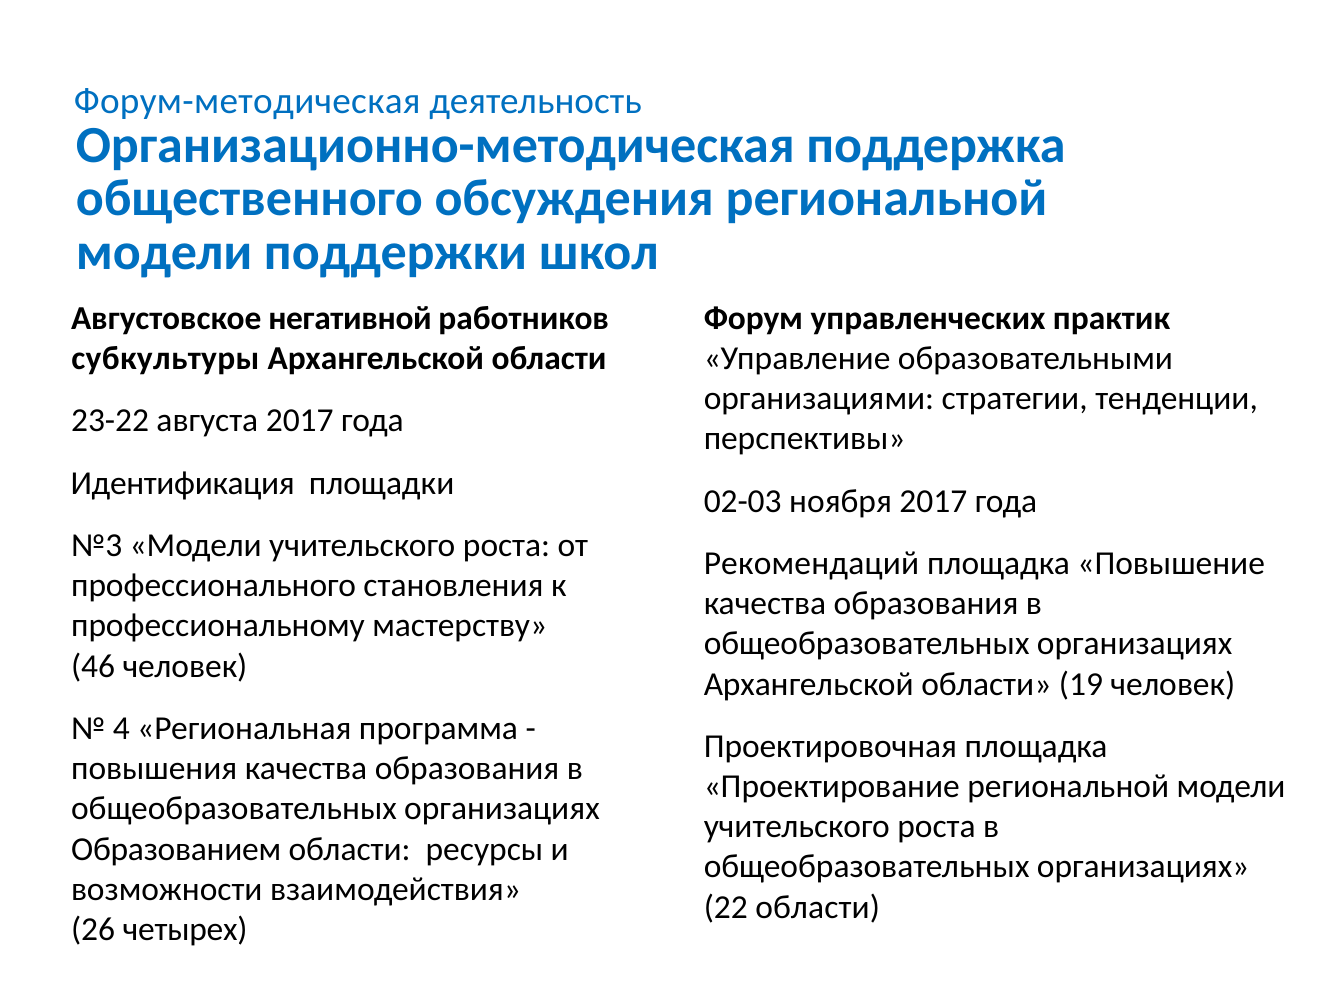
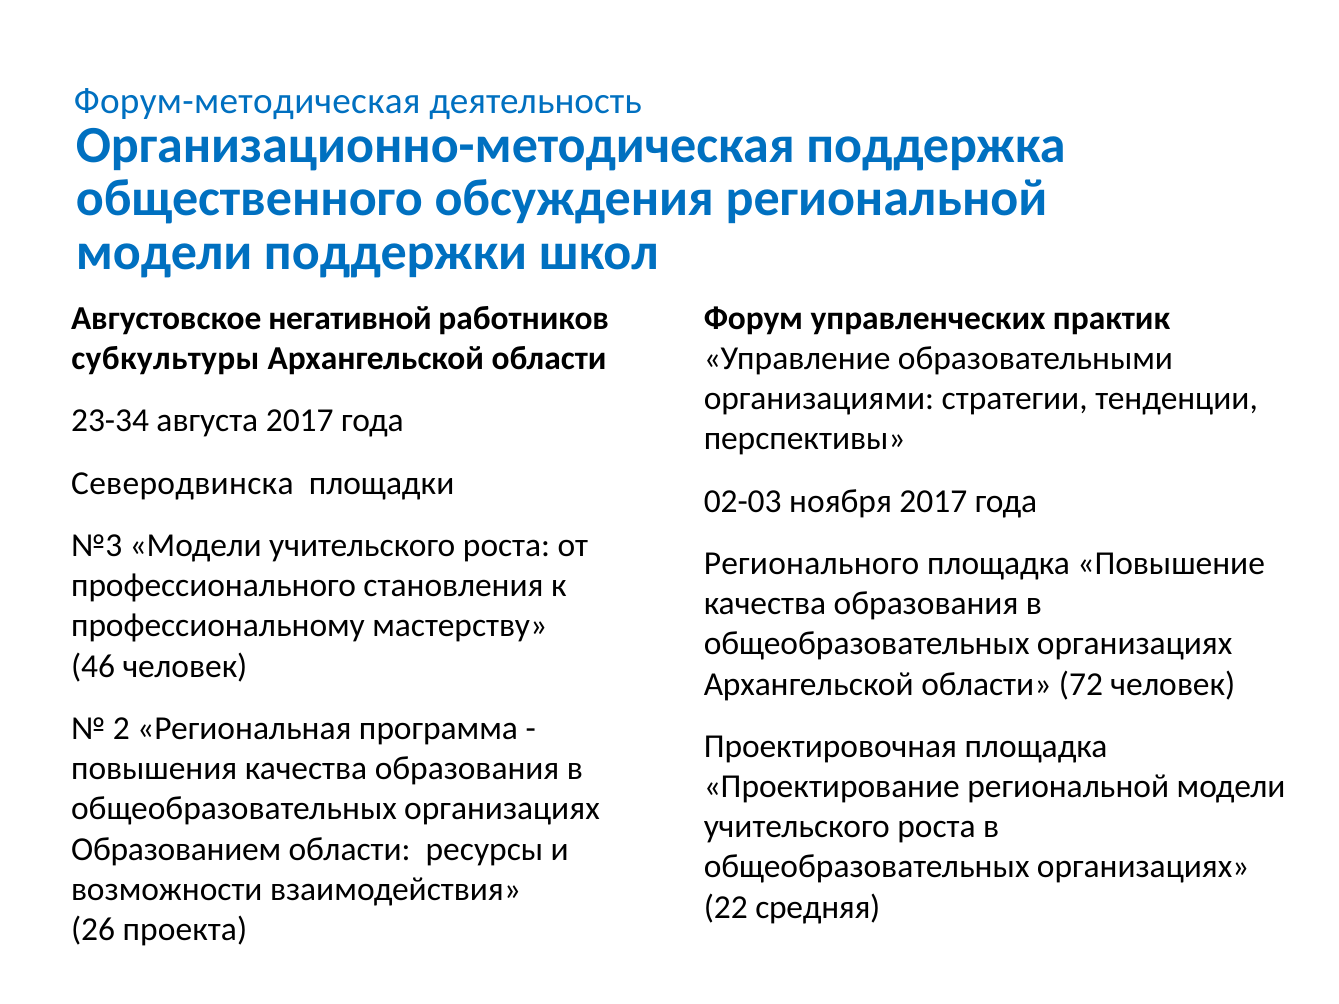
23-22: 23-22 -> 23-34
Идентификация: Идентификация -> Северодвинска
Рекомендаций: Рекомендаций -> Регионального
19: 19 -> 72
4: 4 -> 2
22 области: области -> средняя
четырех: четырех -> проекта
